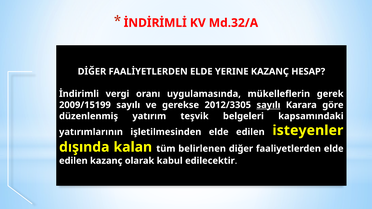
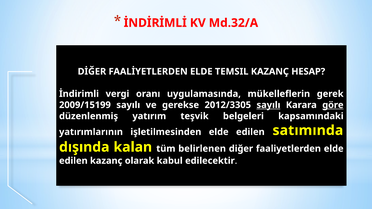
YERINE: YERINE -> TEMSIL
göre underline: none -> present
isteyenler: isteyenler -> satımında
